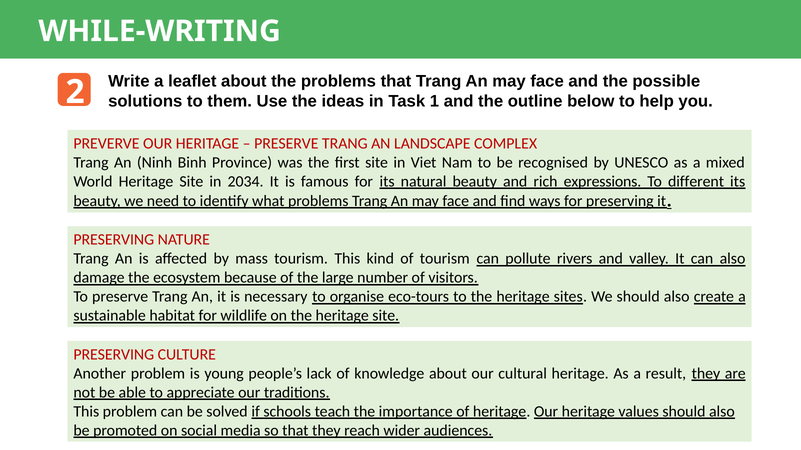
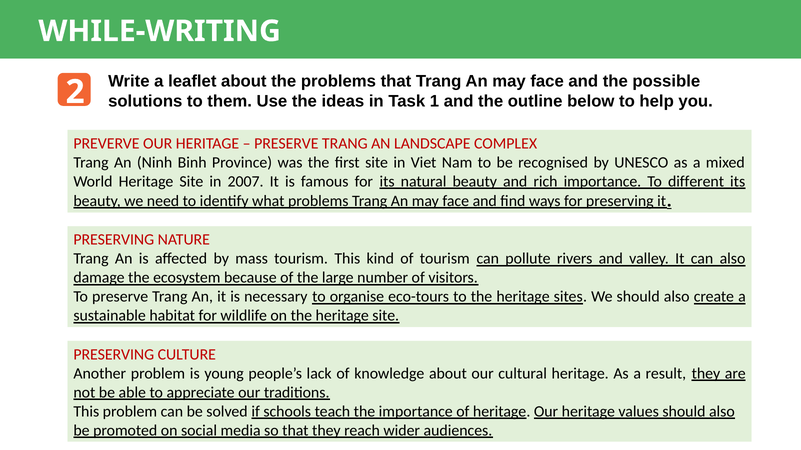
2034: 2034 -> 2007
rich expressions: expressions -> importance
